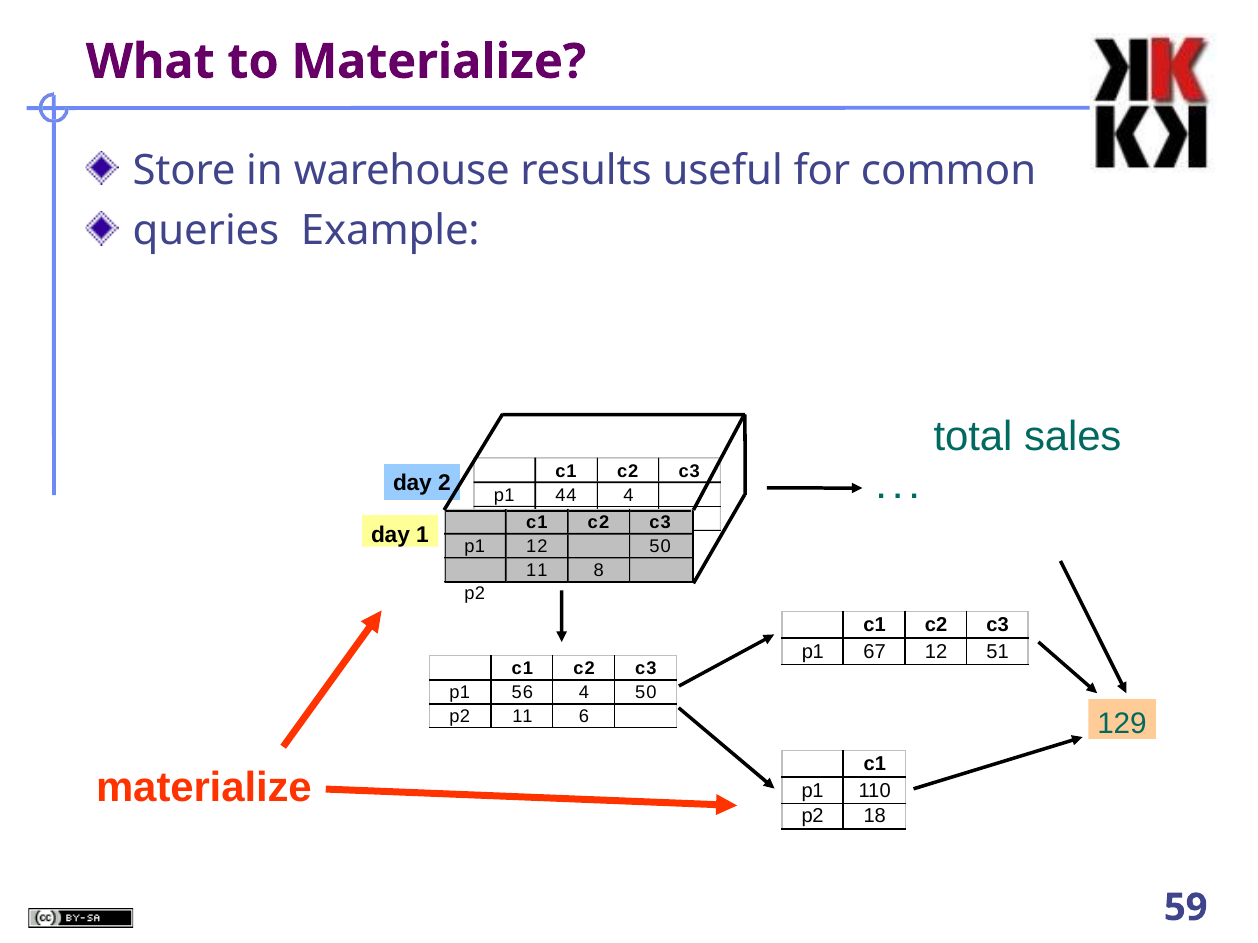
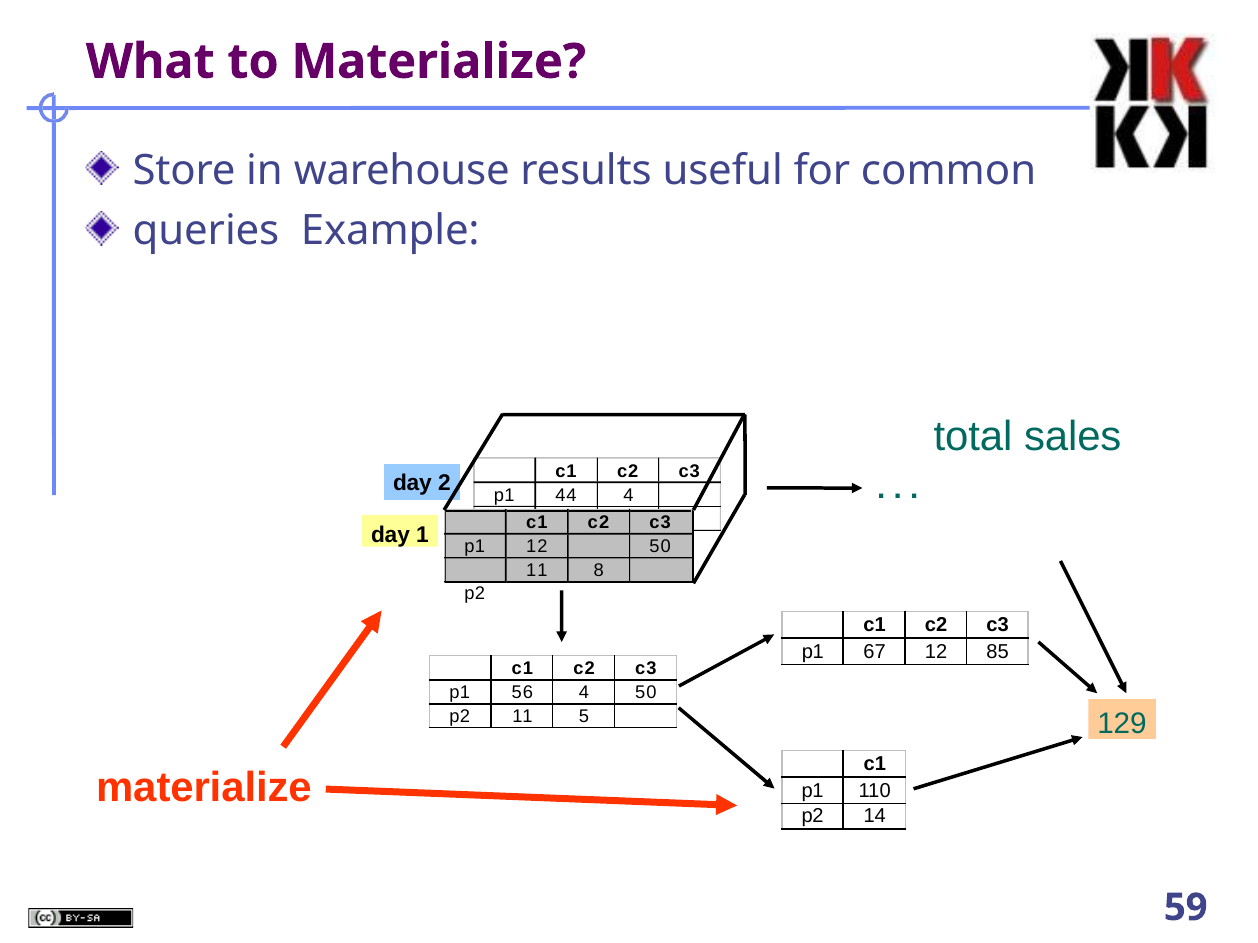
51: 51 -> 85
6: 6 -> 5
18: 18 -> 14
